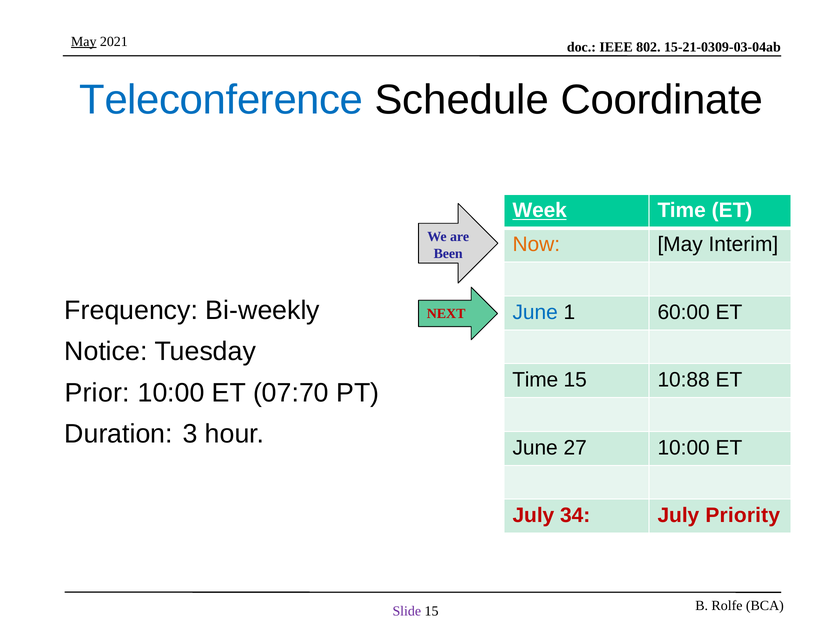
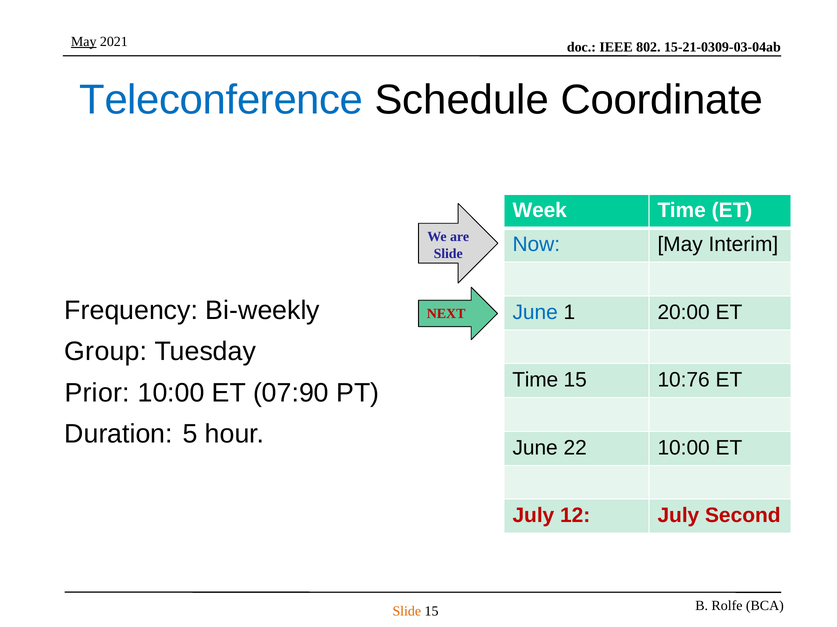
Week underline: present -> none
Now colour: orange -> blue
Been at (448, 254): Been -> Slide
60:00: 60:00 -> 20:00
Notice: Notice -> Group
10:88: 10:88 -> 10:76
07:70: 07:70 -> 07:90
3: 3 -> 5
27: 27 -> 22
34: 34 -> 12
Priority: Priority -> Second
Slide at (407, 612) colour: purple -> orange
